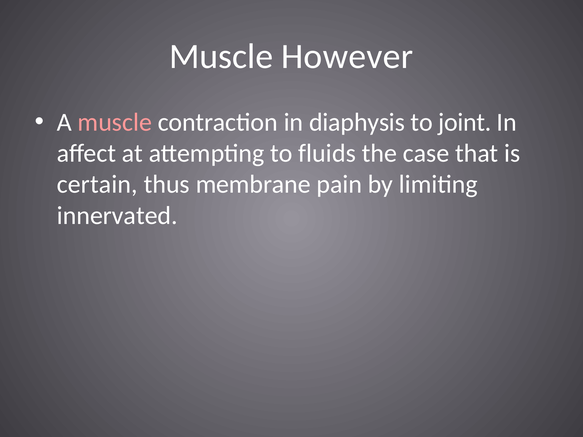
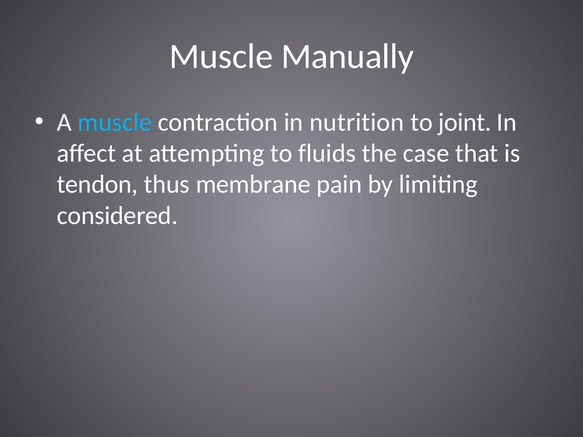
However: However -> Manually
muscle at (115, 122) colour: pink -> light blue
diaphysis: diaphysis -> nutrition
certain: certain -> tendon
innervated: innervated -> considered
